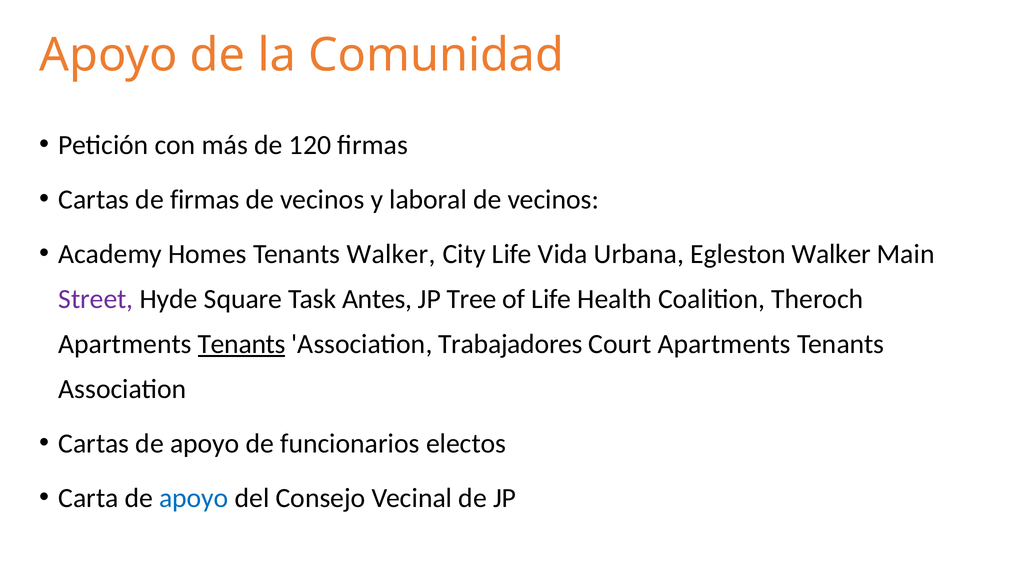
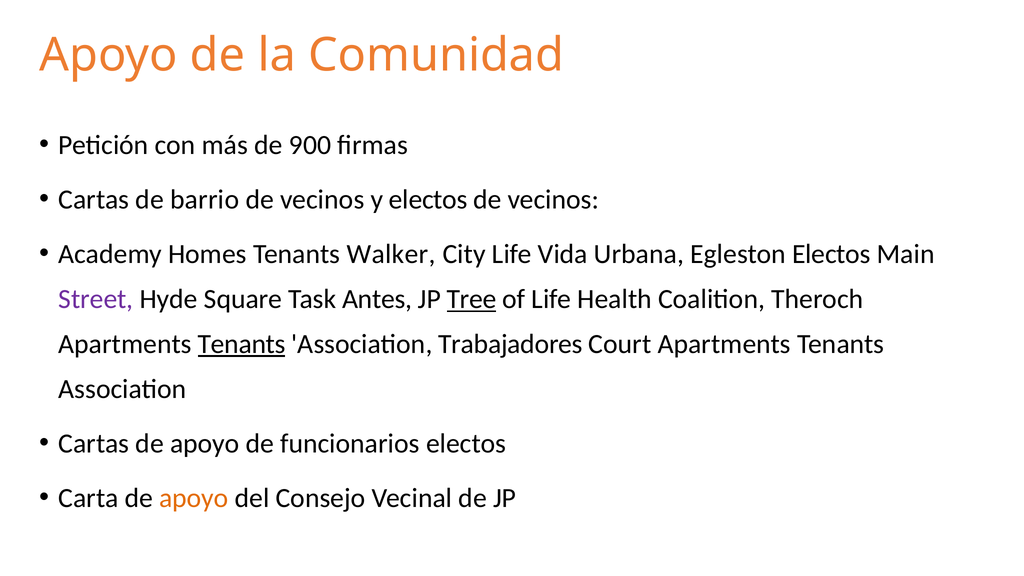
120: 120 -> 900
de firmas: firmas -> barrio
y laboral: laboral -> electos
Egleston Walker: Walker -> Electos
Tree underline: none -> present
apoyo at (194, 498) colour: blue -> orange
